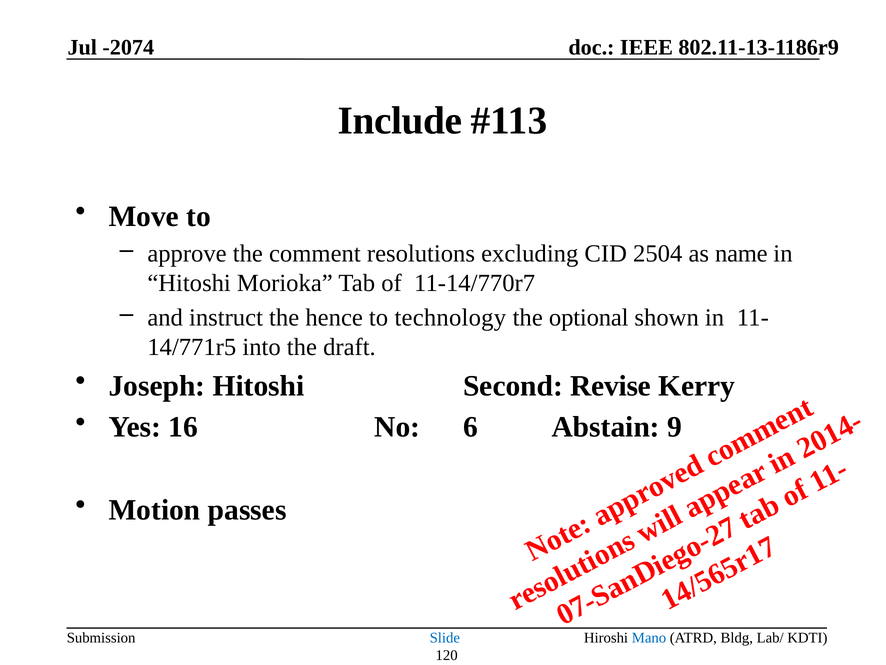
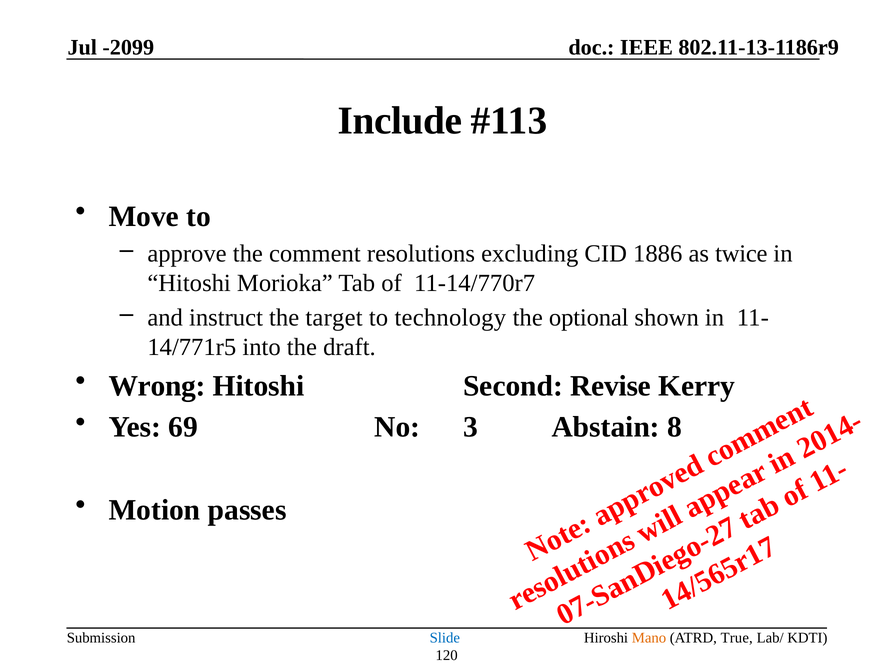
-2074: -2074 -> -2099
2504: 2504 -> 1886
name: name -> twice
hence: hence -> target
Joseph: Joseph -> Wrong
16: 16 -> 69
No 6: 6 -> 3
9: 9 -> 8
Mano colour: blue -> orange
Bldg: Bldg -> True
